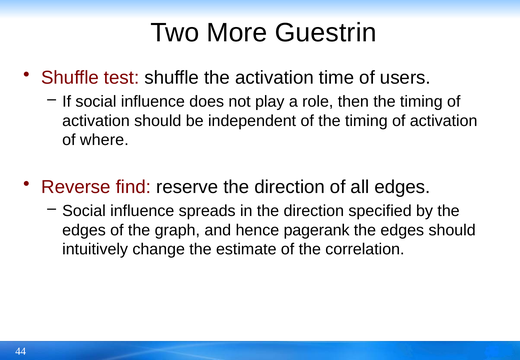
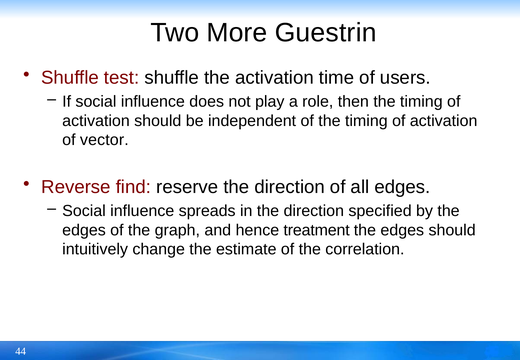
where: where -> vector
pagerank: pagerank -> treatment
